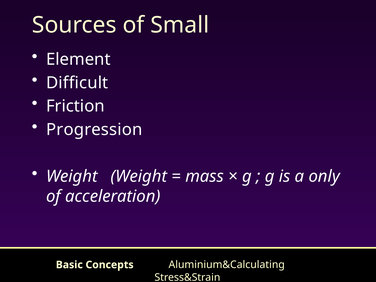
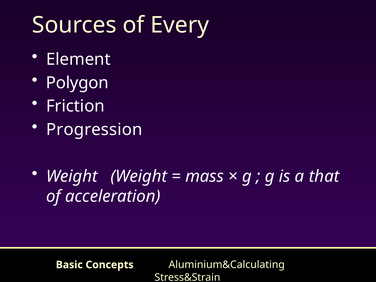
Small: Small -> Every
Difficult: Difficult -> Polygon
only: only -> that
